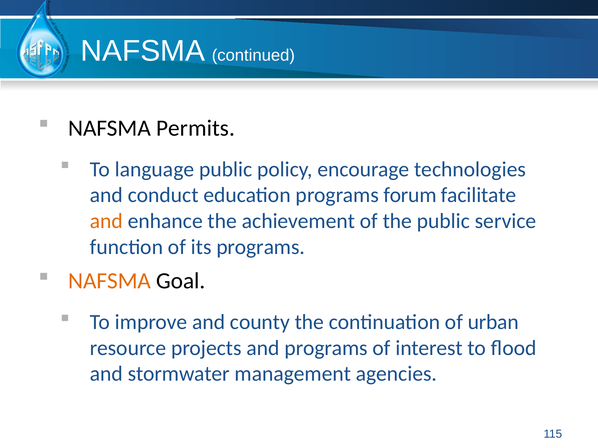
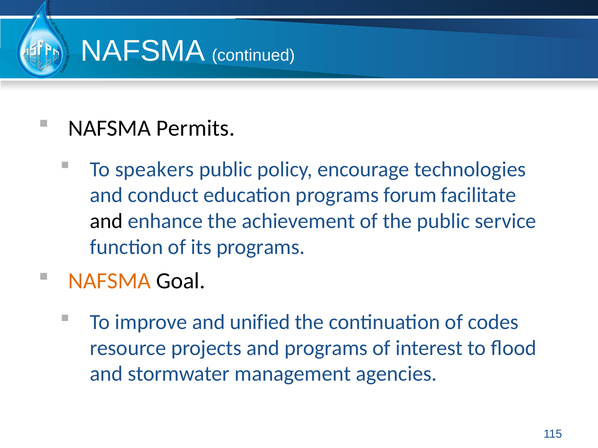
language: language -> speakers
and at (106, 221) colour: orange -> black
county: county -> unified
urban: urban -> codes
